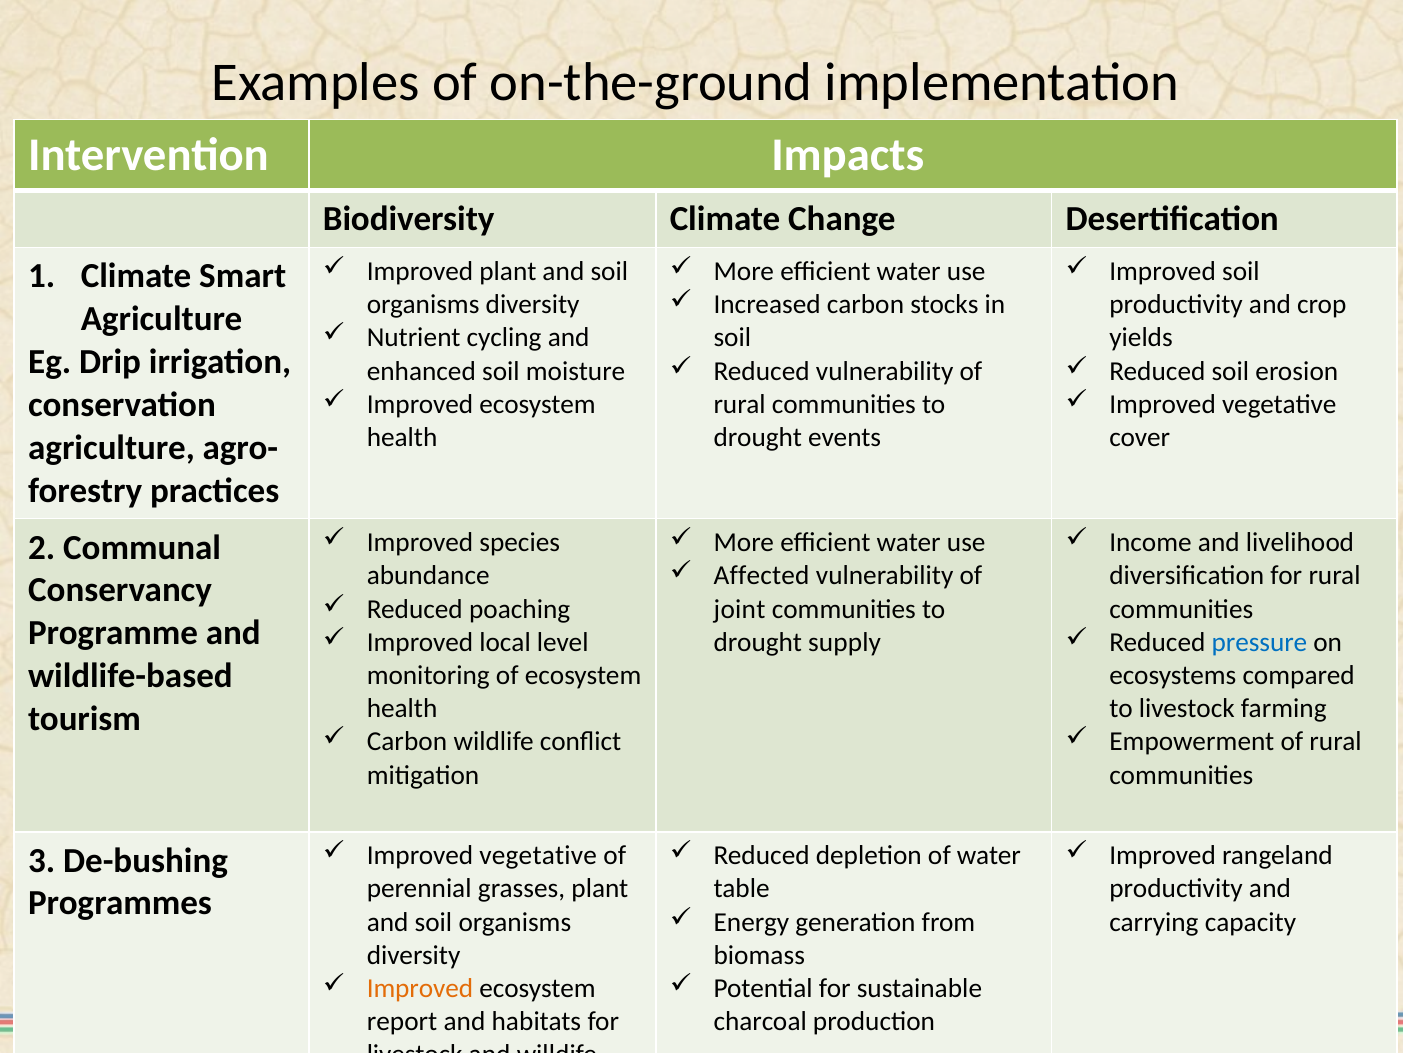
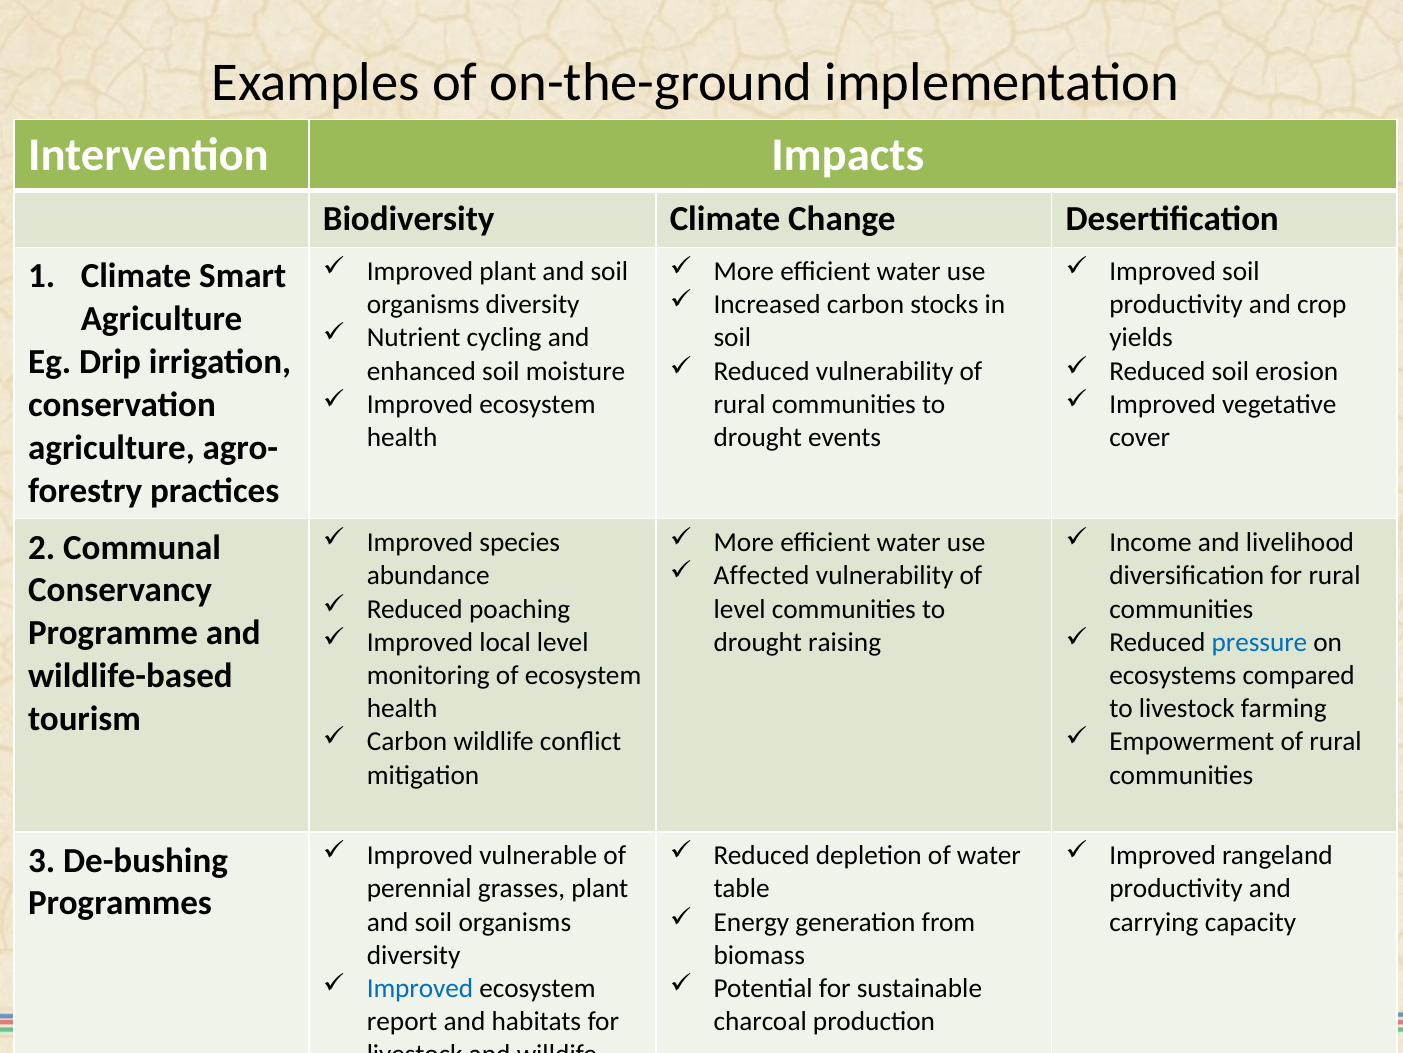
joint at (740, 609): joint -> level
supply: supply -> raising
vegetative at (538, 855): vegetative -> vulnerable
Improved at (420, 988) colour: orange -> blue
